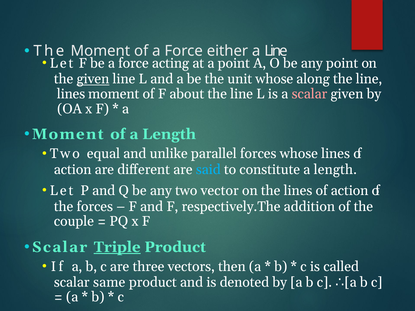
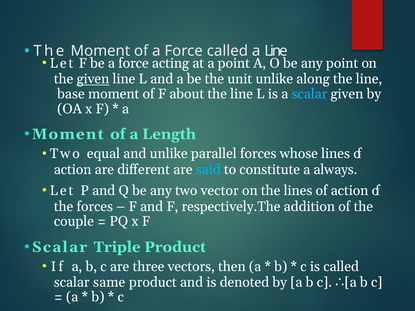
Force either: either -> called
unit whose: whose -> unlike
lines at (71, 94): lines -> base
scalar at (309, 94) colour: pink -> light blue
constitute a length: length -> always
Triple underline: present -> none
